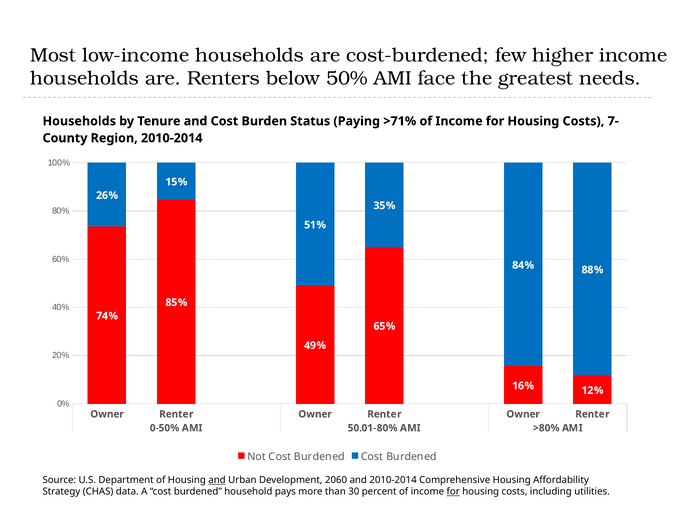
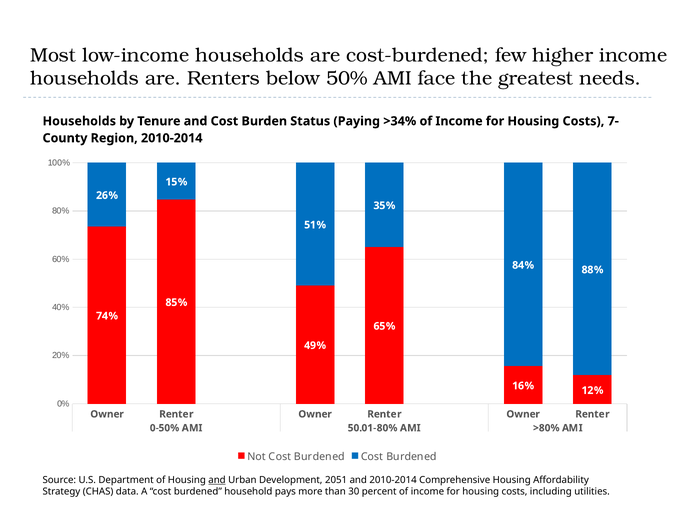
>71%: >71% -> >34%
2060: 2060 -> 2051
for at (453, 491) underline: present -> none
